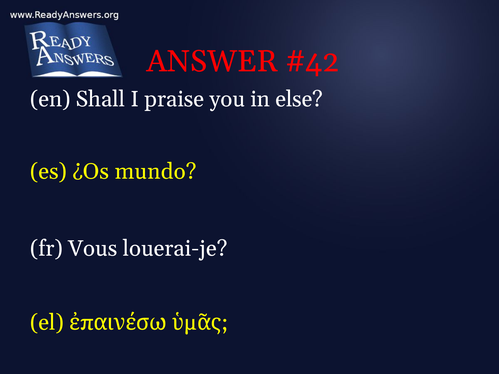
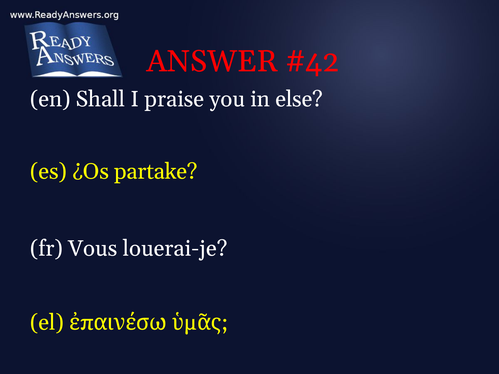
mundo: mundo -> partake
